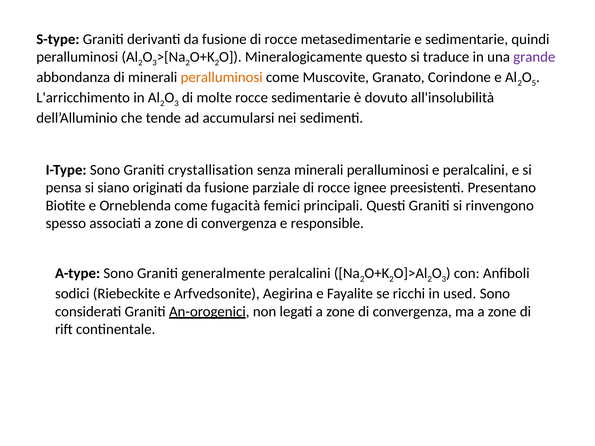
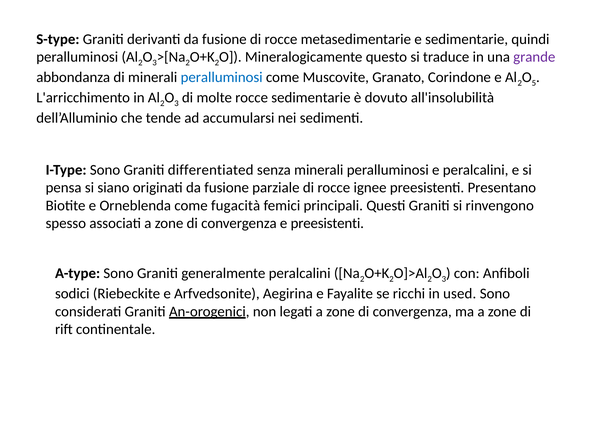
peralluminosi at (222, 77) colour: orange -> blue
crystallisation: crystallisation -> differentiated
e responsible: responsible -> preesistenti
